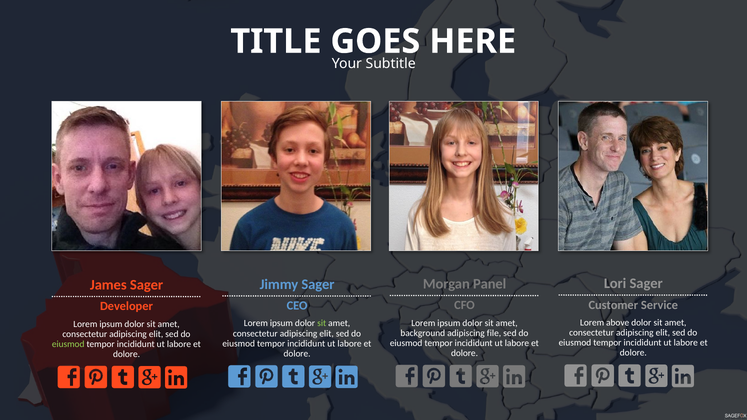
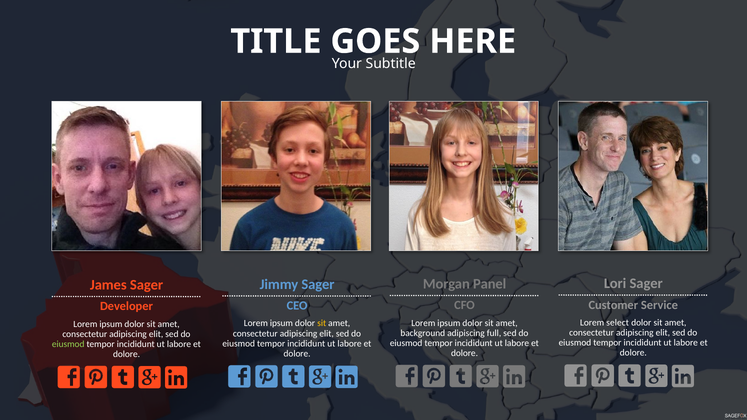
above: above -> select
sit at (322, 324) colour: light green -> yellow
file: file -> full
